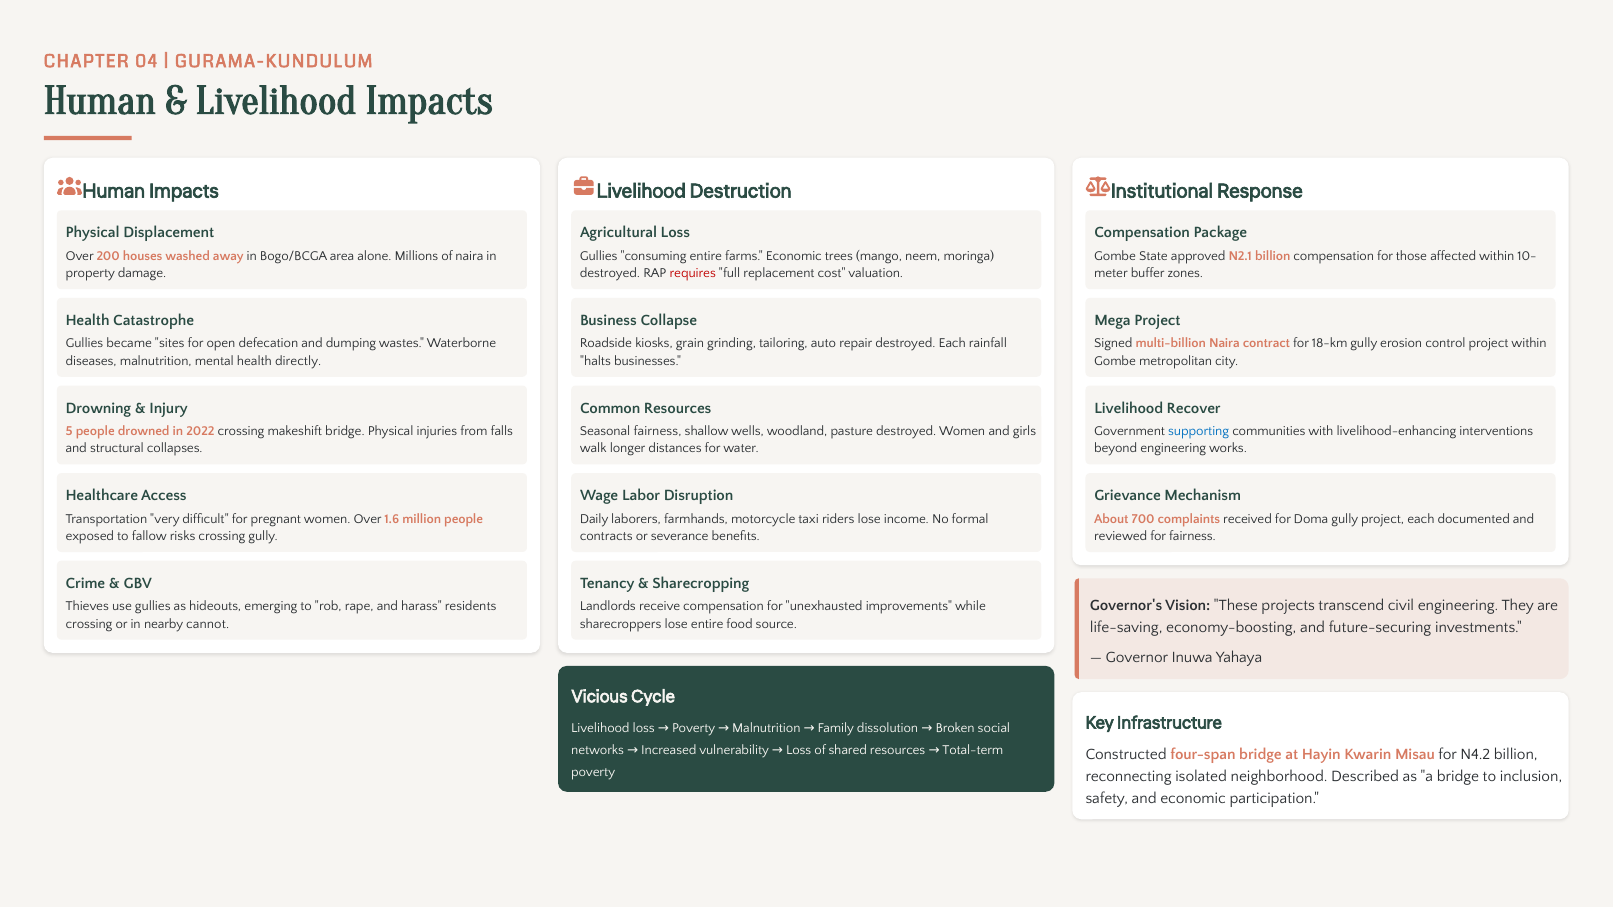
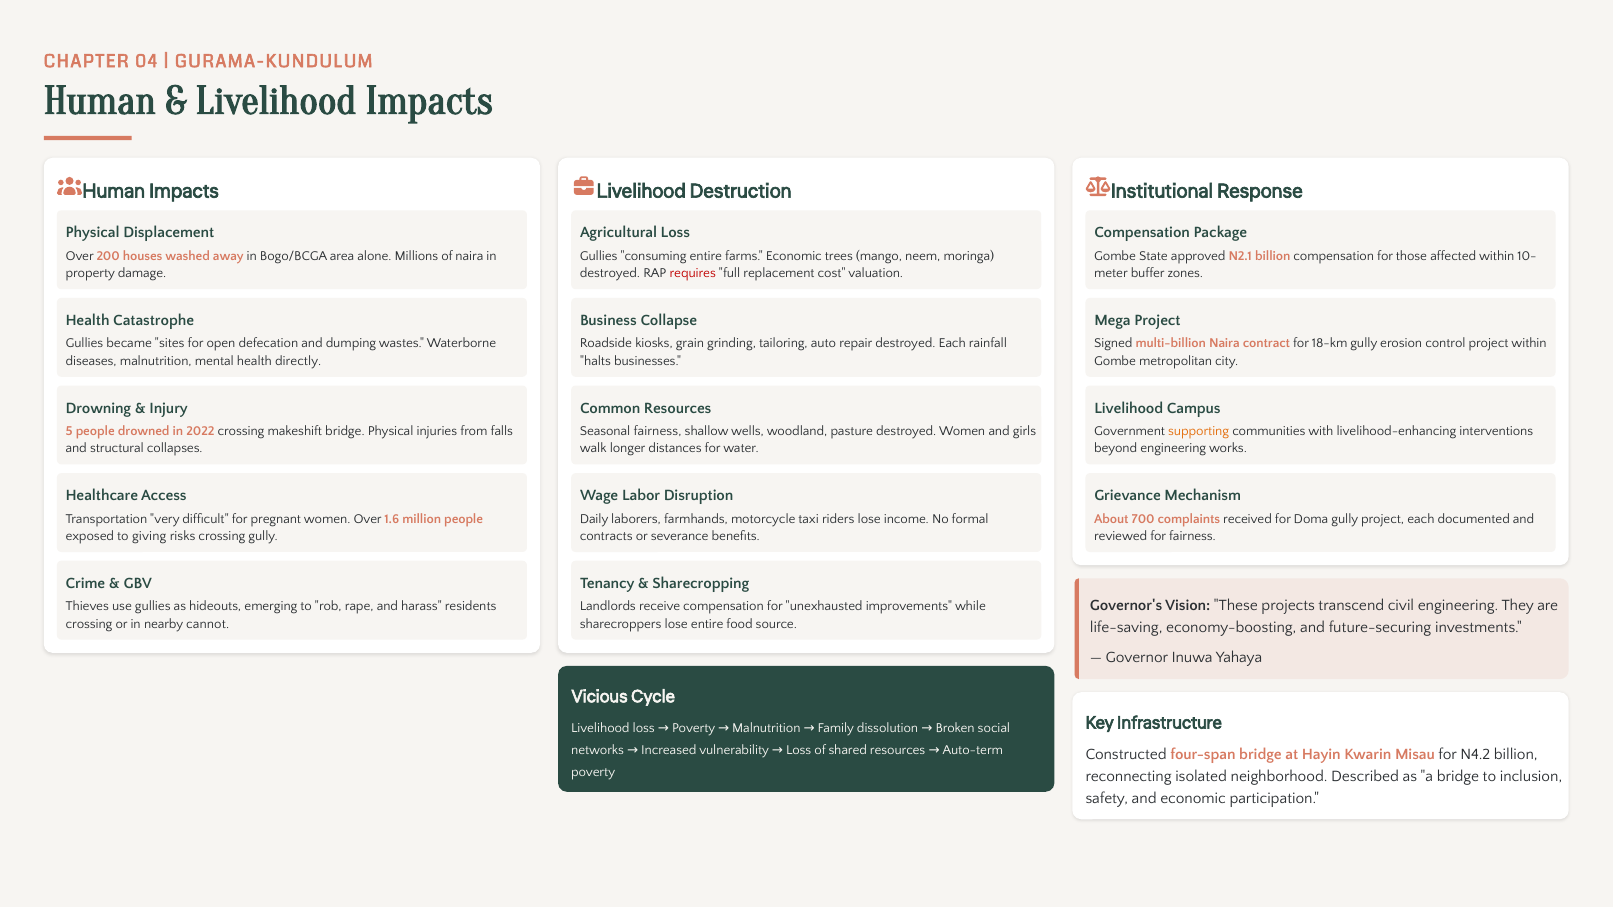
Recover: Recover -> Campus
supporting colour: blue -> orange
fallow: fallow -> giving
Total-term: Total-term -> Auto-term
